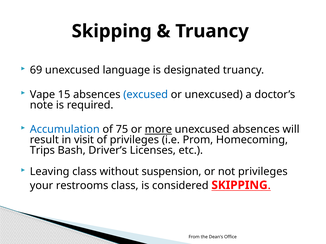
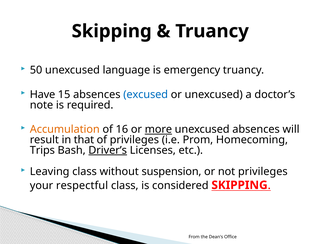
69: 69 -> 50
designated: designated -> emergency
Vape: Vape -> Have
Accumulation colour: blue -> orange
75: 75 -> 16
visit: visit -> that
Driver’s underline: none -> present
restrooms: restrooms -> respectful
